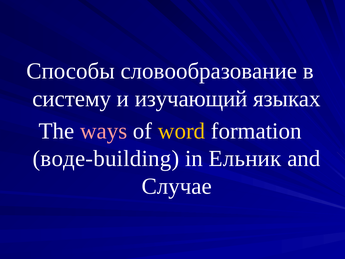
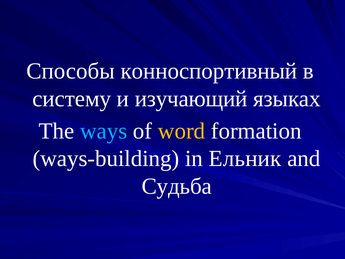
словообразование: словообразование -> конноспортивный
ways colour: pink -> light blue
воде-building: воде-building -> ways-building
Случае: Случае -> Судьба
